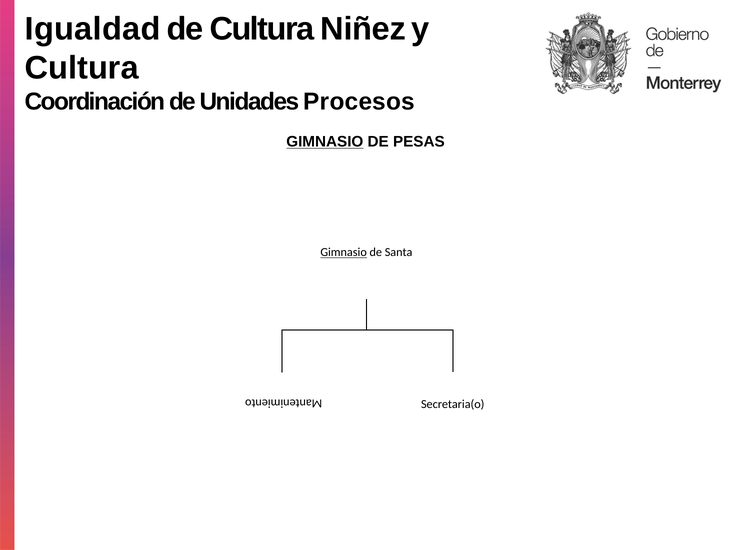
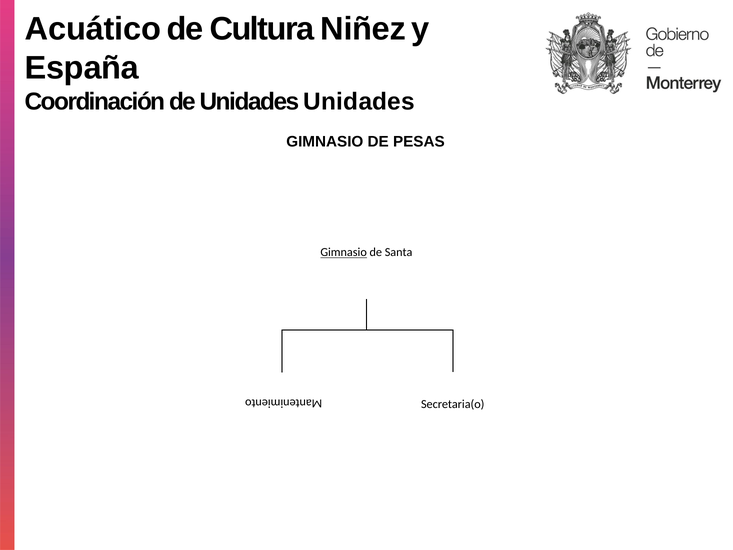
Igualdad: Igualdad -> Acuático
Cultura at (82, 68): Cultura -> España
Unidades Procesos: Procesos -> Unidades
GIMNASIO at (325, 142) underline: present -> none
